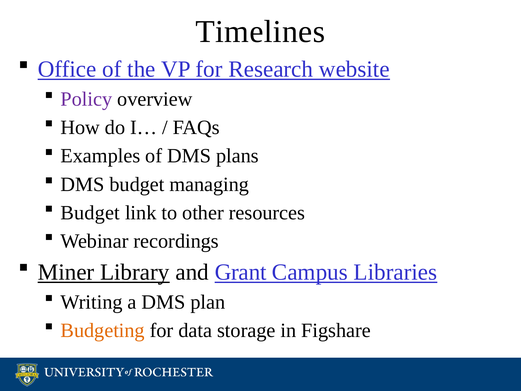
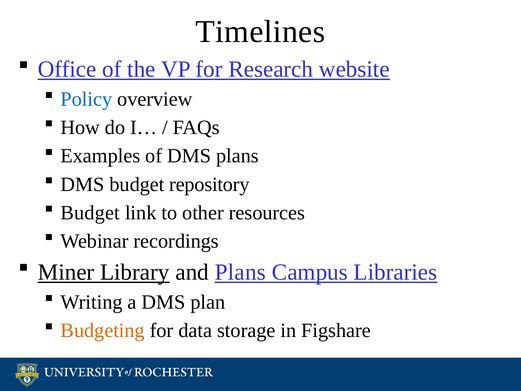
Policy colour: purple -> blue
managing: managing -> repository
and Grant: Grant -> Plans
